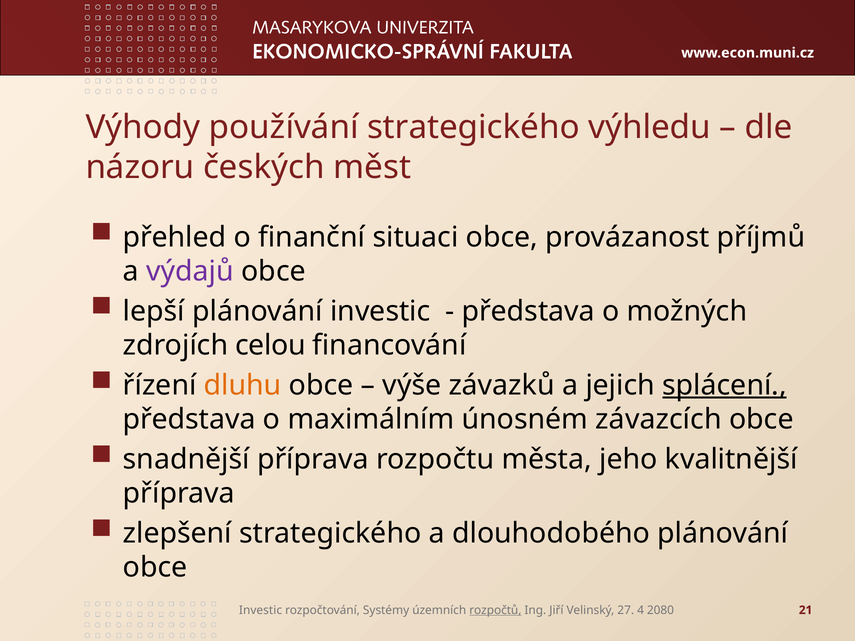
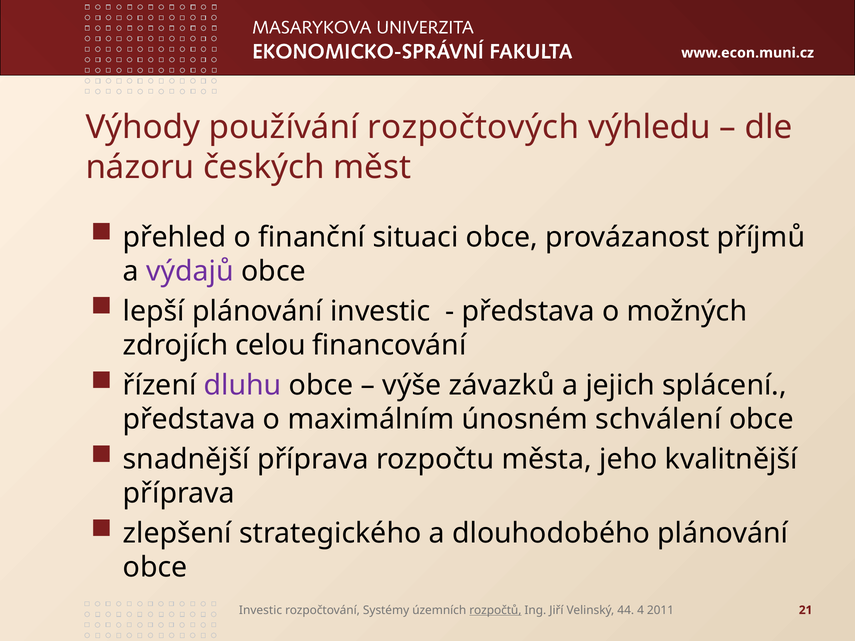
používání strategického: strategického -> rozpočtových
dluhu colour: orange -> purple
splácení underline: present -> none
závazcích: závazcích -> schválení
27: 27 -> 44
2080: 2080 -> 2011
